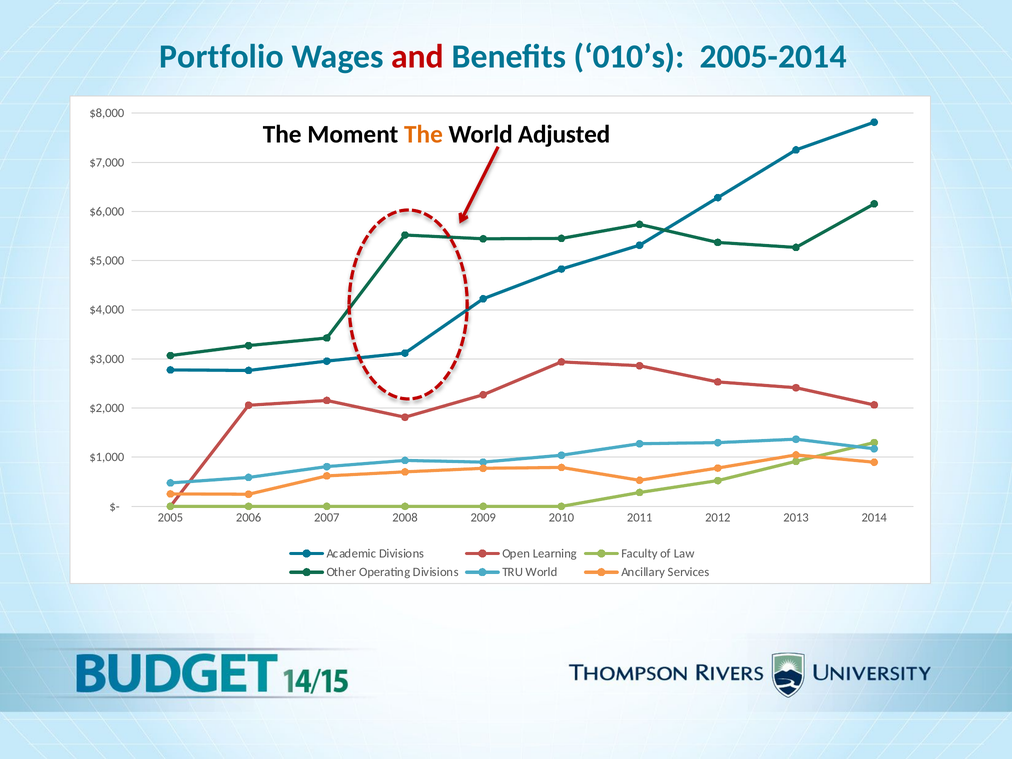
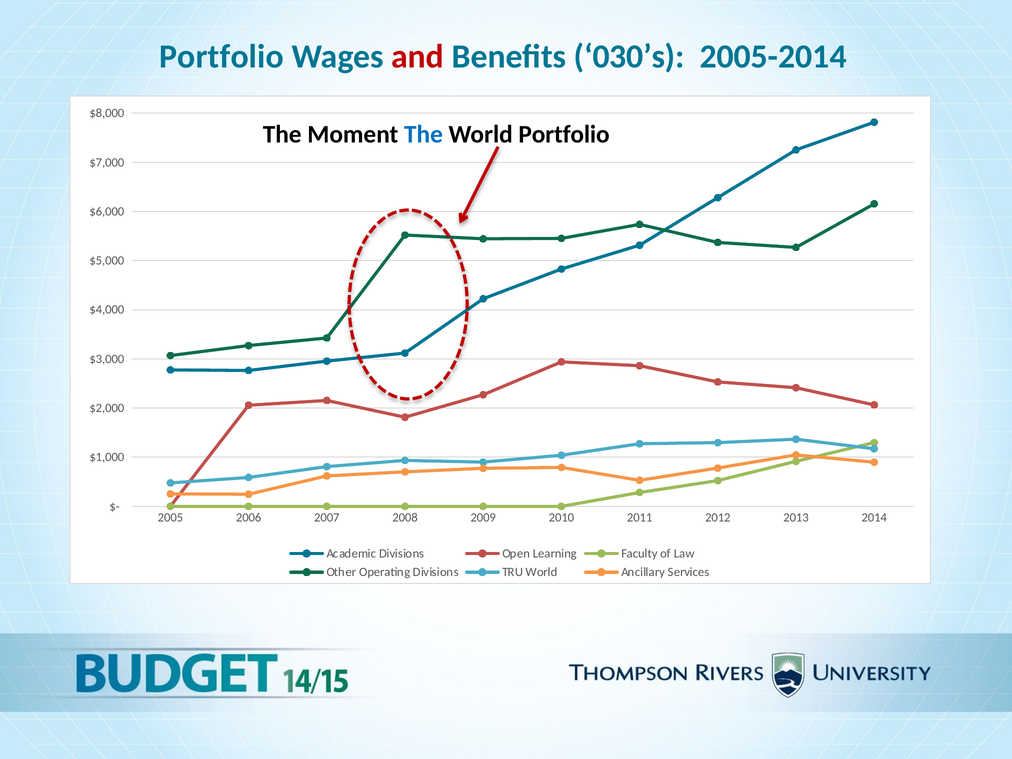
010’s: 010’s -> 030’s
The at (424, 134) colour: orange -> blue
Adjusted at (564, 134): Adjusted -> Portfolio
